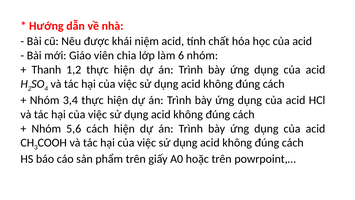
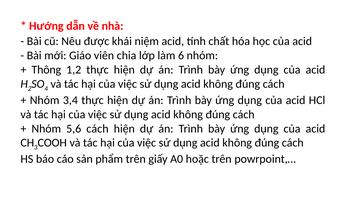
Thanh: Thanh -> Thông
